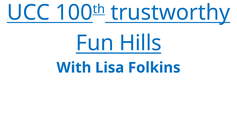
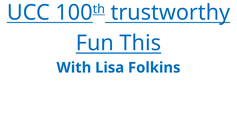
Hills: Hills -> This
